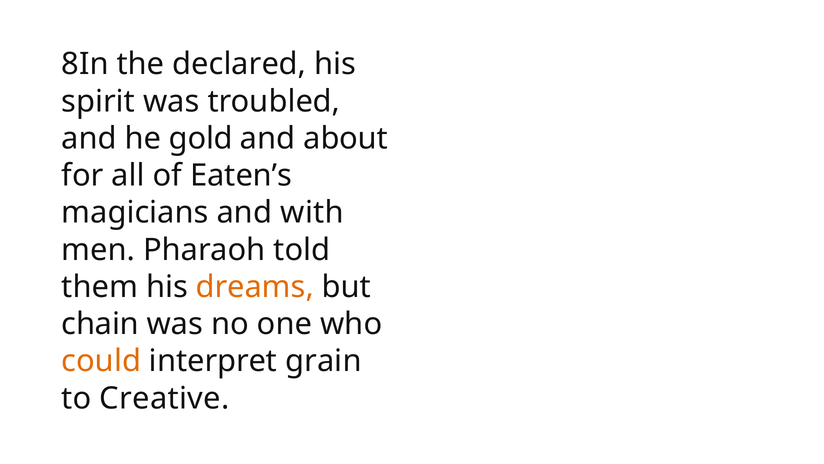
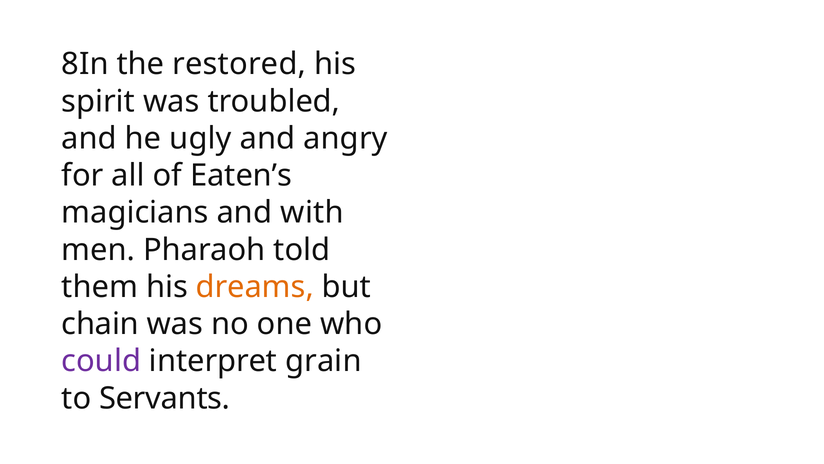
declared: declared -> restored
gold: gold -> ugly
about: about -> angry
could colour: orange -> purple
Creative: Creative -> Servants
